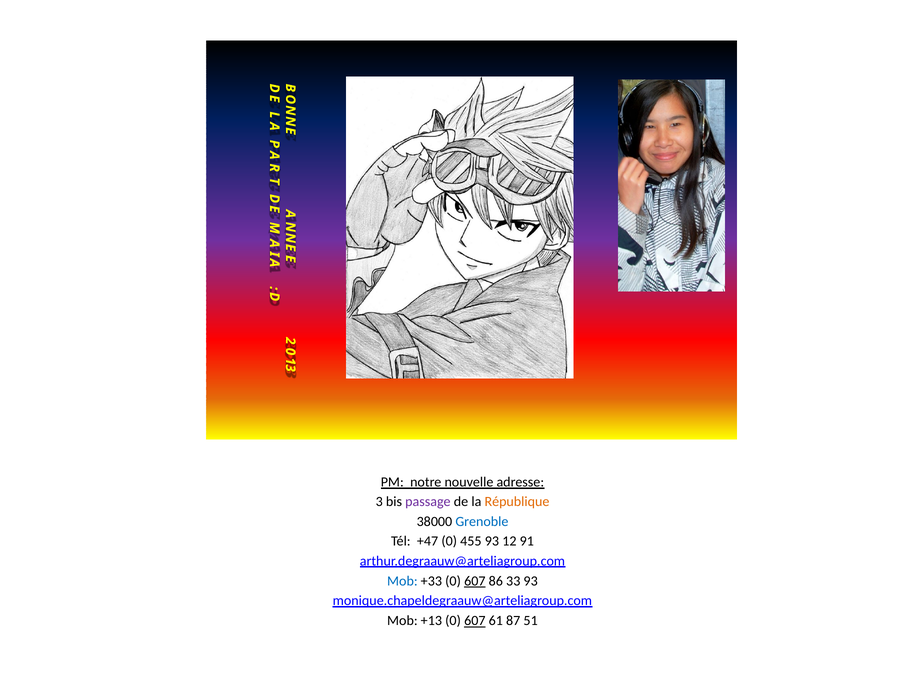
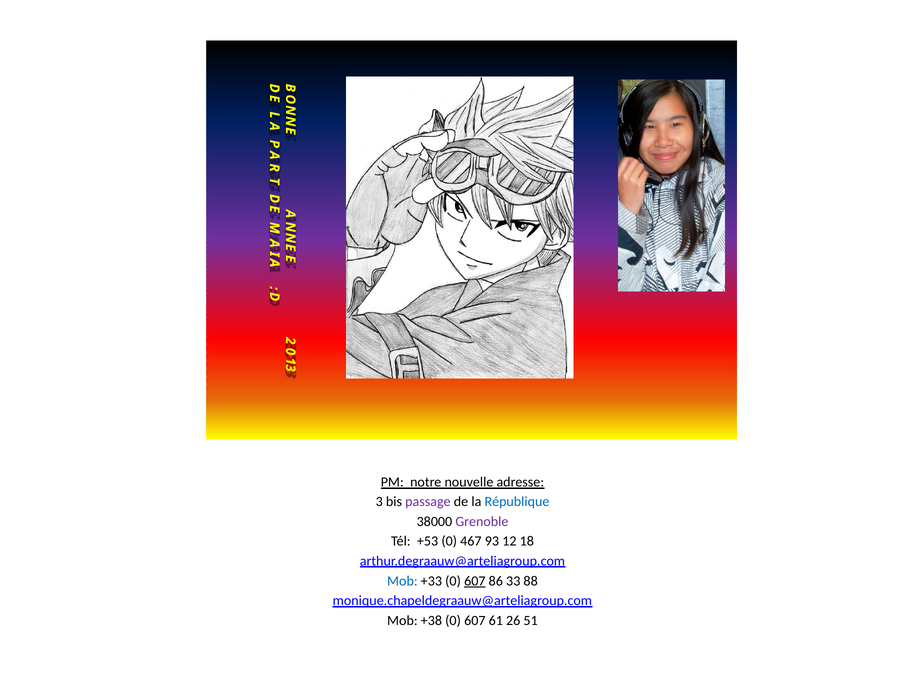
République colour: orange -> blue
Grenoble colour: blue -> purple
+47: +47 -> +53
455: 455 -> 467
91: 91 -> 18
33 93: 93 -> 88
+13: +13 -> +38
607 at (475, 620) underline: present -> none
87: 87 -> 26
